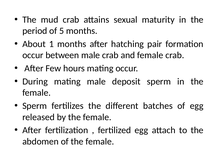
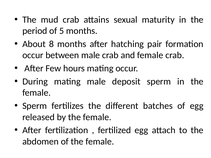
1: 1 -> 8
